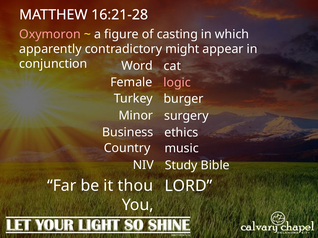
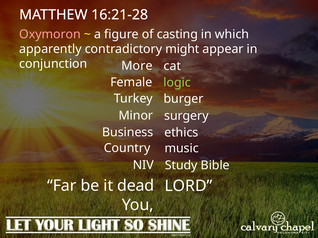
Word: Word -> More
logic colour: pink -> light green
thou: thou -> dead
